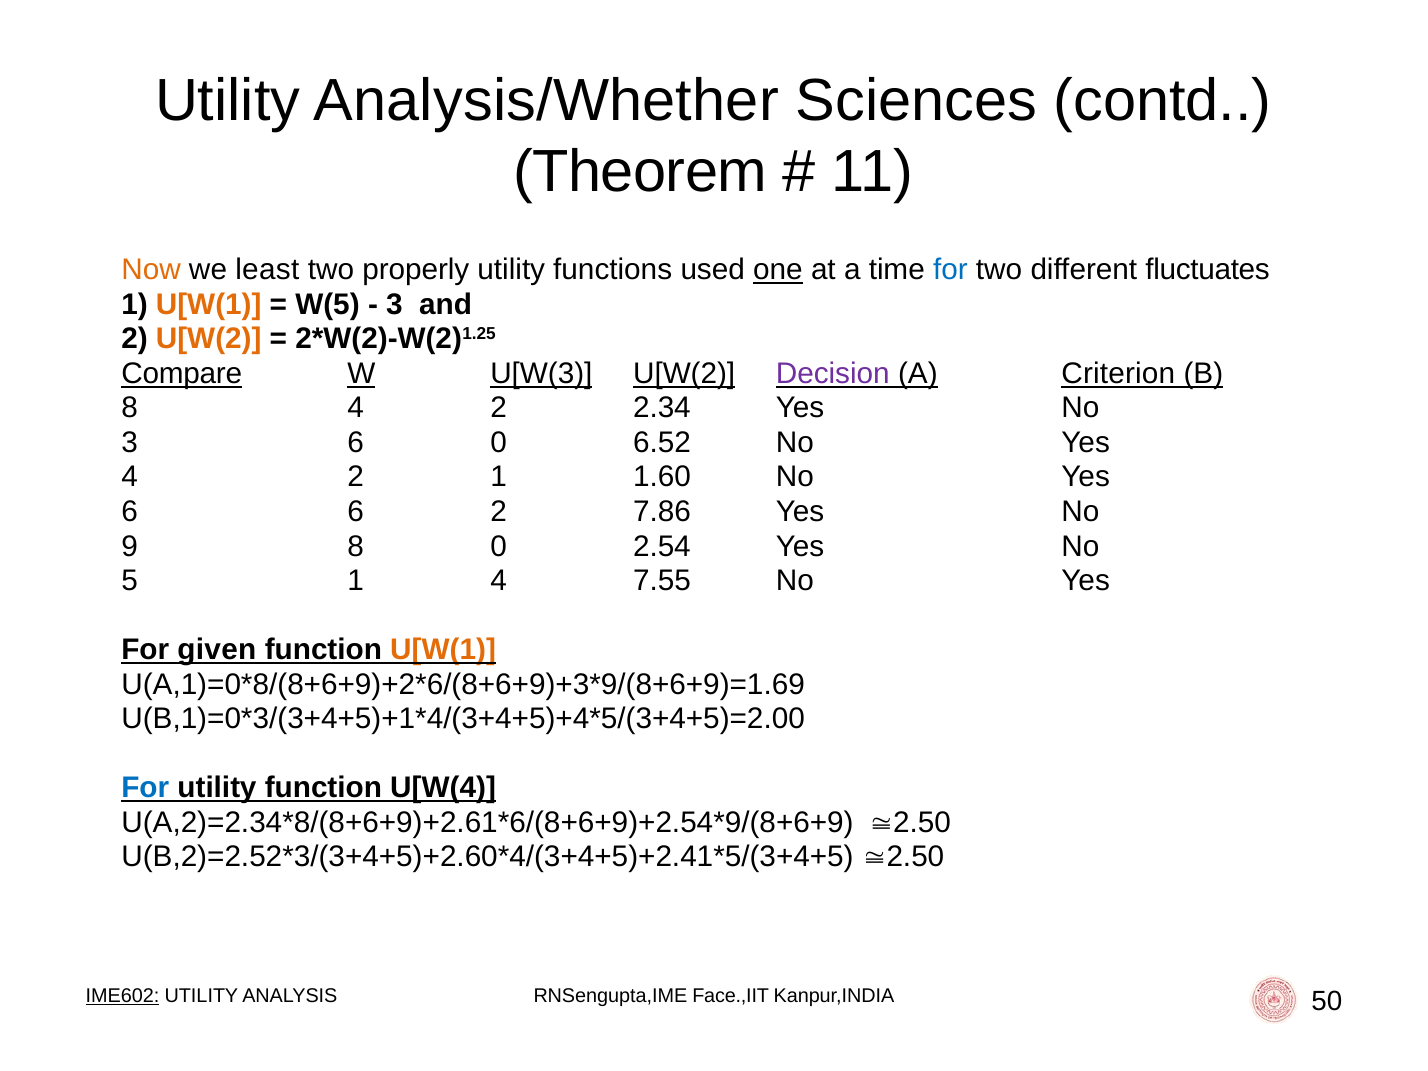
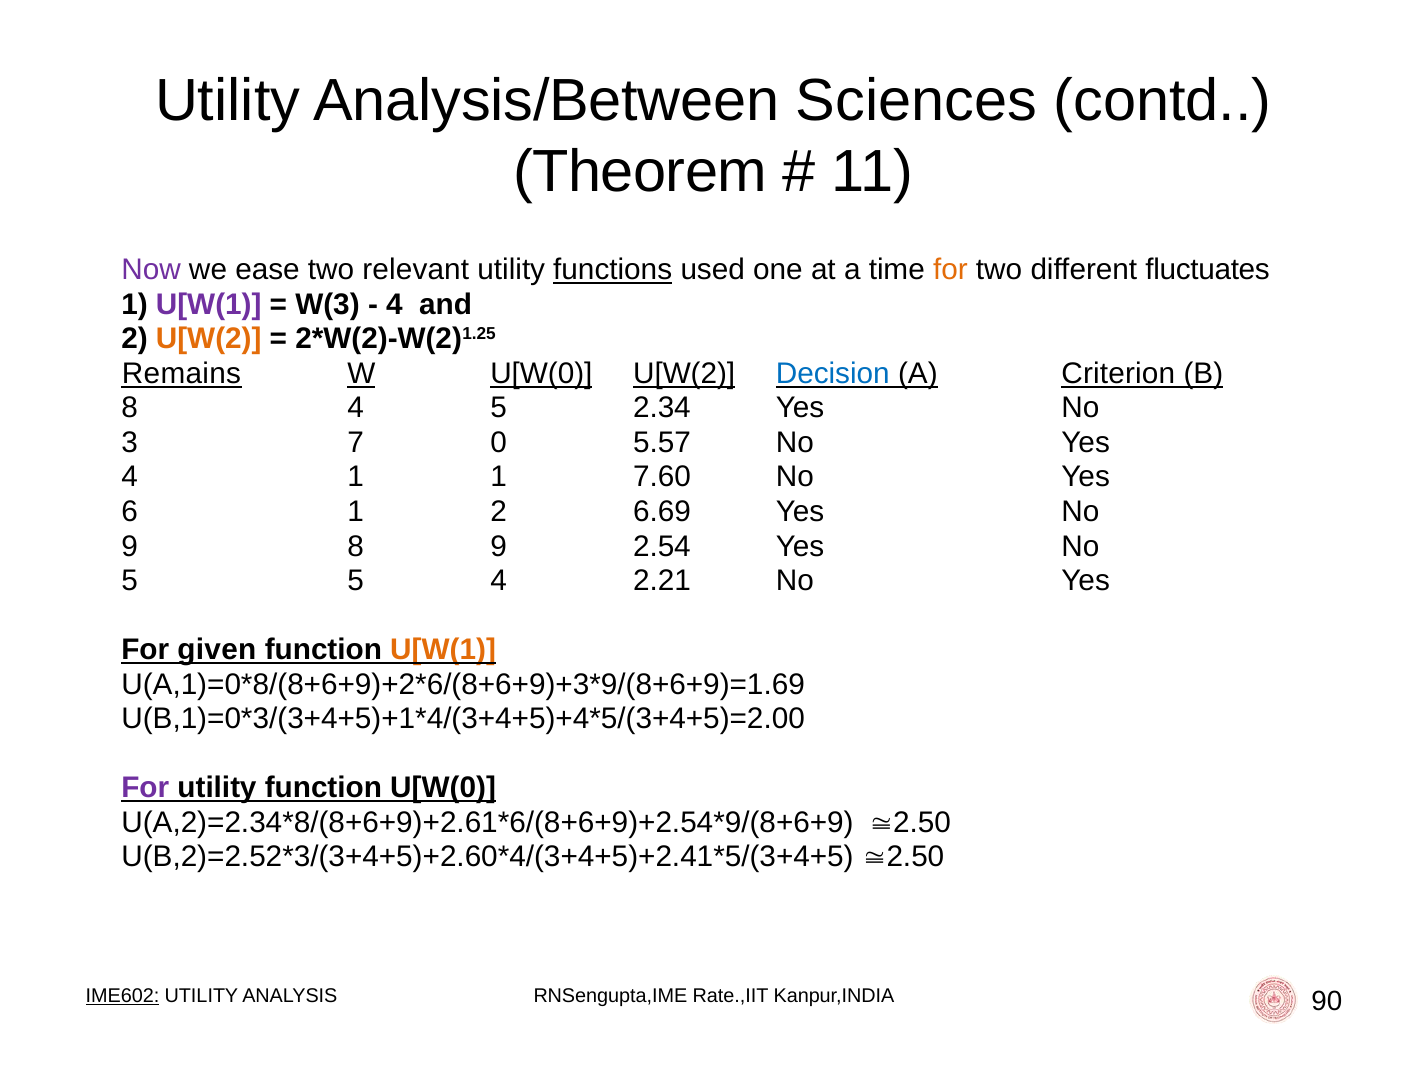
Analysis/Whether: Analysis/Whether -> Analysis/Between
Now colour: orange -> purple
least: least -> ease
properly: properly -> relevant
functions underline: none -> present
one underline: present -> none
for at (950, 270) colour: blue -> orange
U[W(1 at (209, 305) colour: orange -> purple
W(5: W(5 -> W(3
3 at (394, 305): 3 -> 4
Compare: Compare -> Remains
W U[W(3: U[W(3 -> U[W(0
Decision colour: purple -> blue
8 4 2: 2 -> 5
3 6: 6 -> 7
6.52: 6.52 -> 5.57
2 at (356, 477): 2 -> 1
1.60: 1.60 -> 7.60
6 6: 6 -> 1
7.86: 7.86 -> 6.69
8 0: 0 -> 9
5 1: 1 -> 5
7.55: 7.55 -> 2.21
For at (145, 788) colour: blue -> purple
function U[W(4: U[W(4 -> U[W(0
Face.,IIT: Face.,IIT -> Rate.,IIT
50: 50 -> 90
